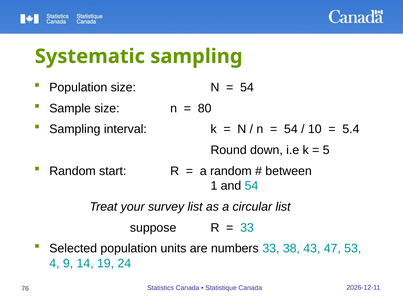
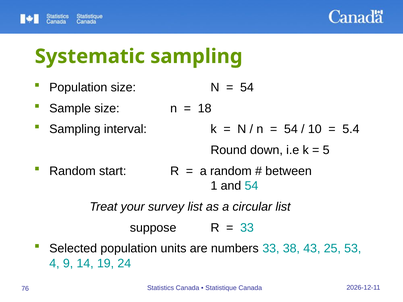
80: 80 -> 18
47: 47 -> 25
